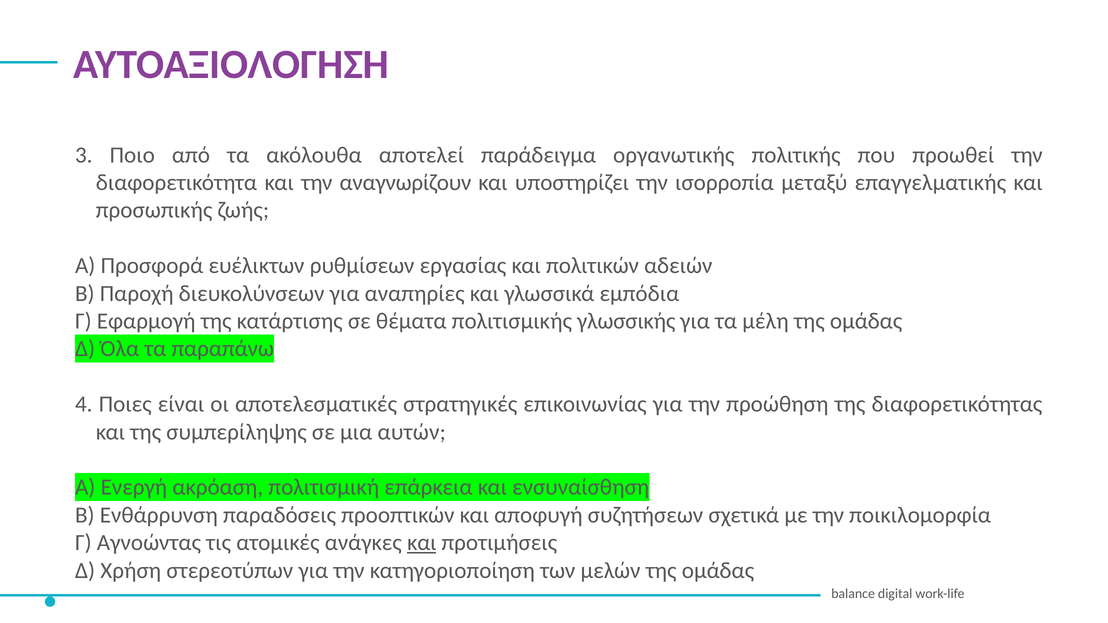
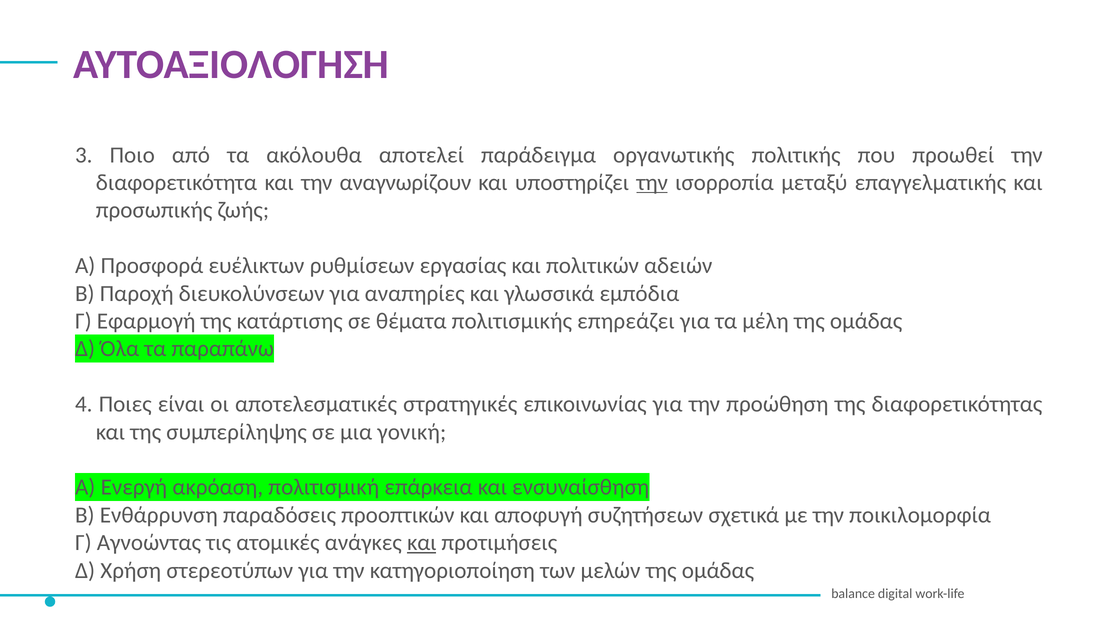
την at (652, 183) underline: none -> present
γλωσσικής: γλωσσικής -> επηρεάζει
αυτών: αυτών -> γονική
